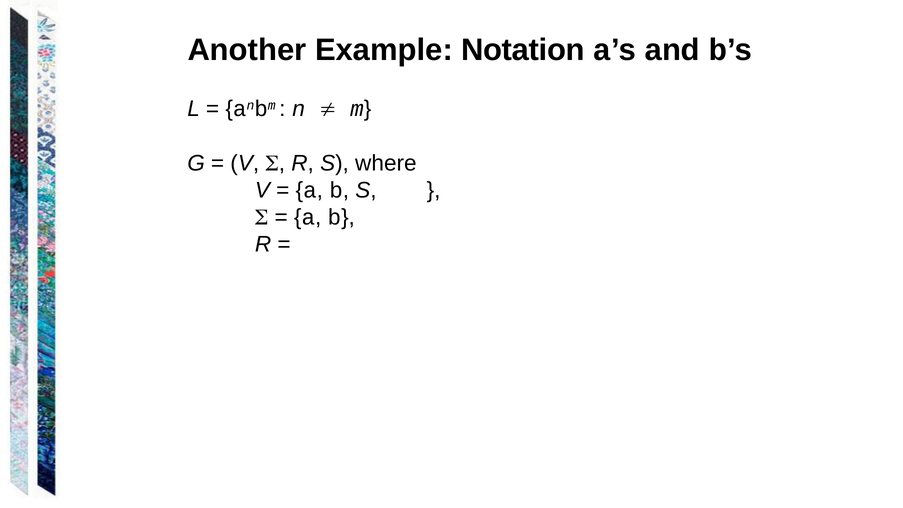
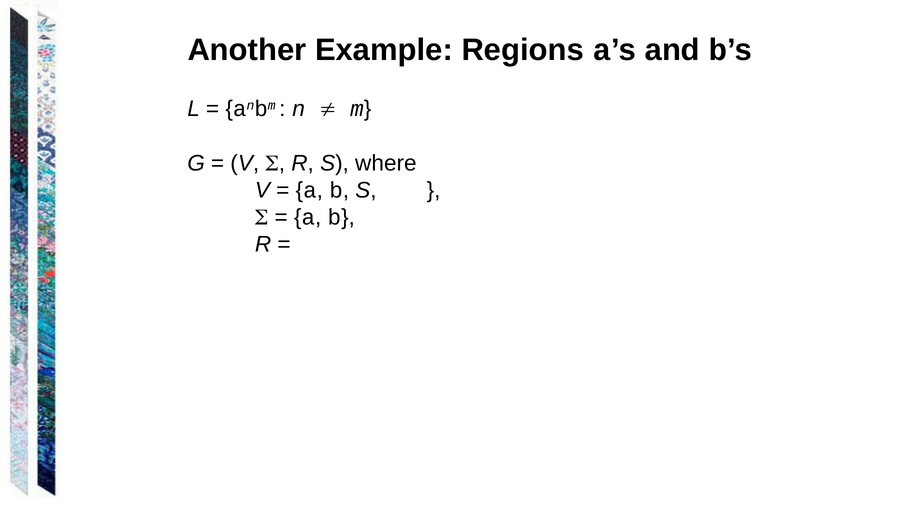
Notation: Notation -> Regions
